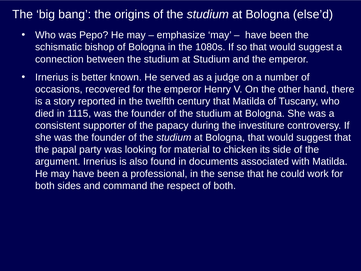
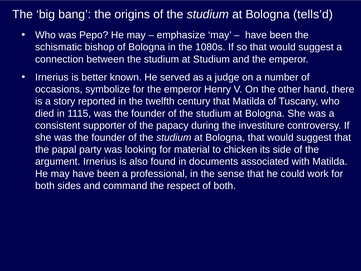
else’d: else’d -> tells’d
recovered: recovered -> symbolize
